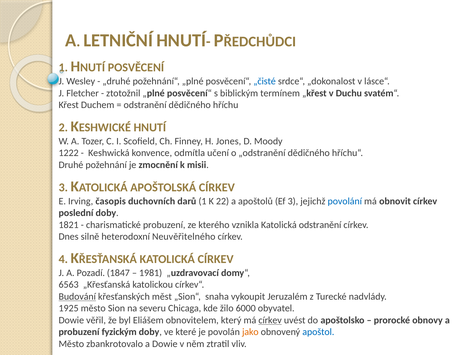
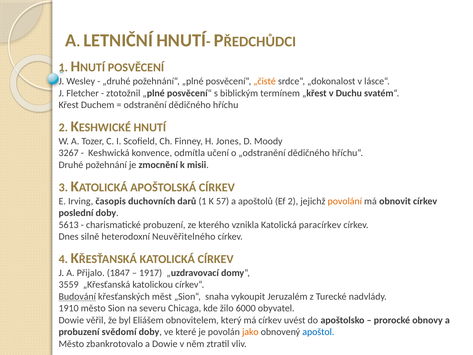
„čisté colour: blue -> orange
1222: 1222 -> 3267
22: 22 -> 57
Ef 3: 3 -> 2
povolání colour: blue -> orange
1821: 1821 -> 5613
Katolická odstranění: odstranění -> paracírkev
Pozadí: Pozadí -> Přijalo
1981: 1981 -> 1917
6563: 6563 -> 3559
1925: 1925 -> 1910
církev at (270, 320) underline: present -> none
fyzickým: fyzickým -> svědomí
